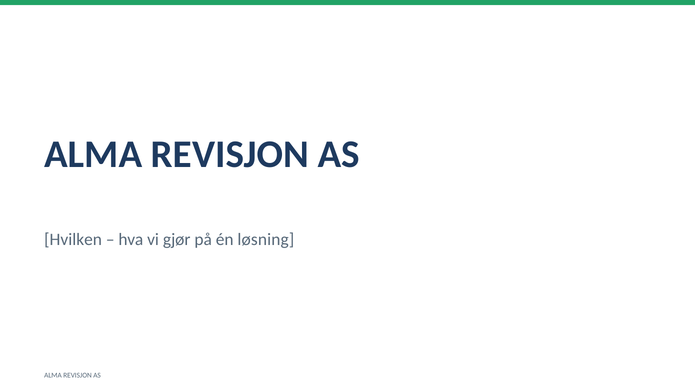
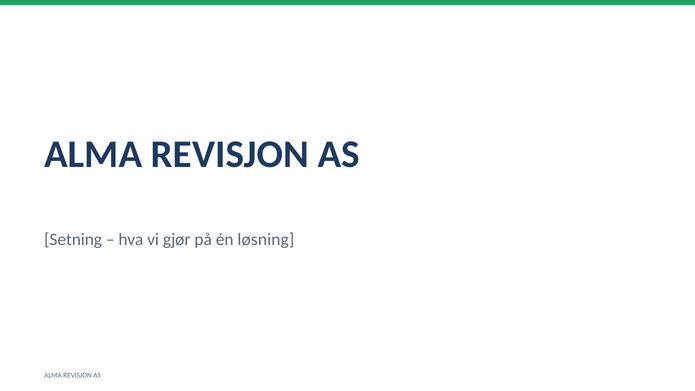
Hvilken: Hvilken -> Setning
